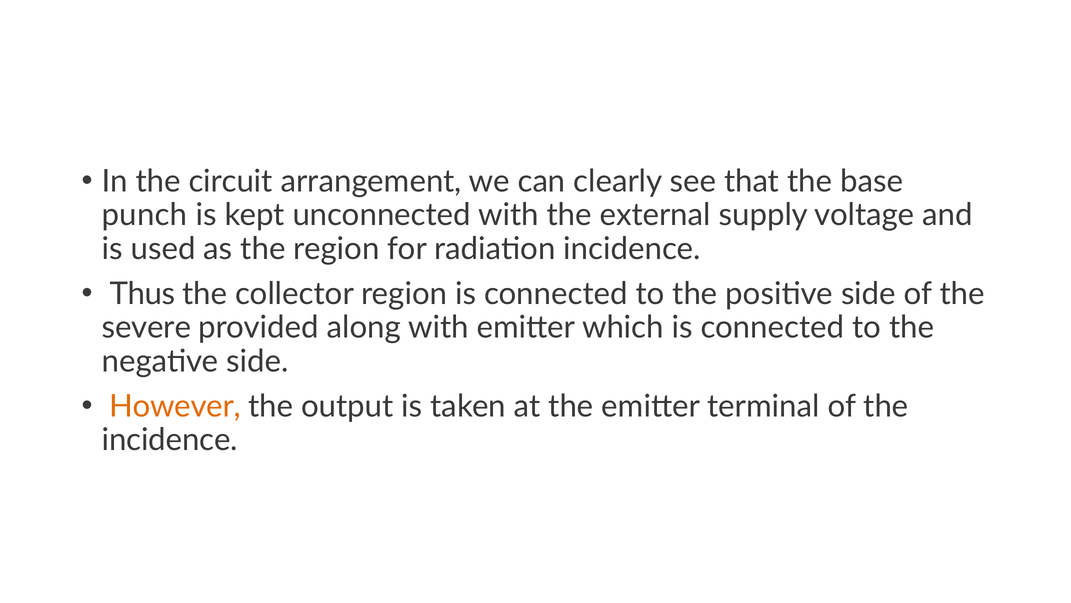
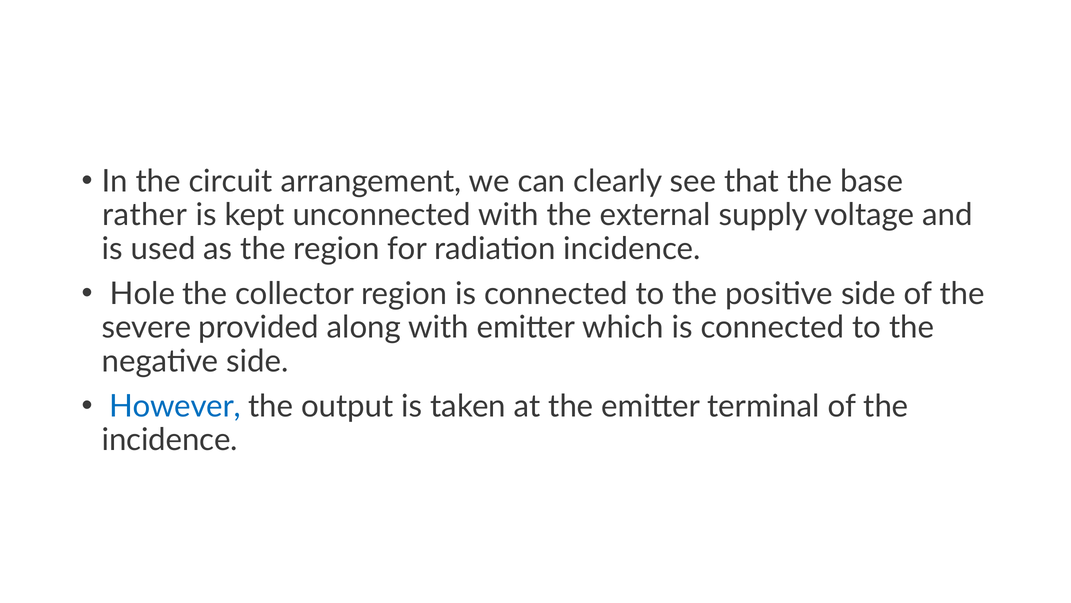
punch: punch -> rather
Thus: Thus -> Hole
However colour: orange -> blue
